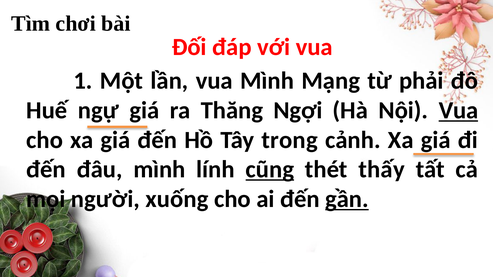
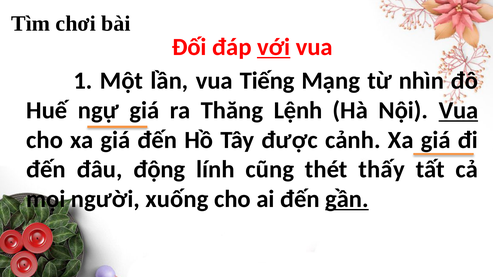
với underline: none -> present
vua Mình: Mình -> Tiếng
phải: phải -> nhìn
Ngợi: Ngợi -> Lệnh
trong: trong -> được
đâu mình: mình -> động
cũng underline: present -> none
